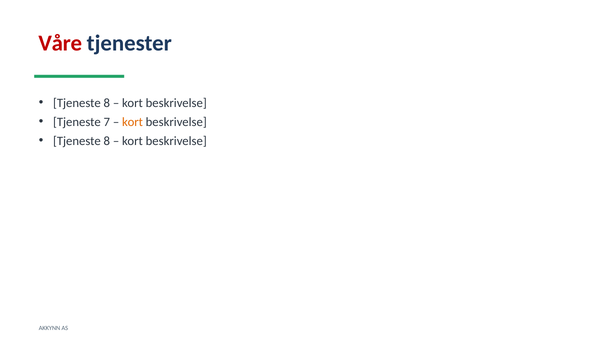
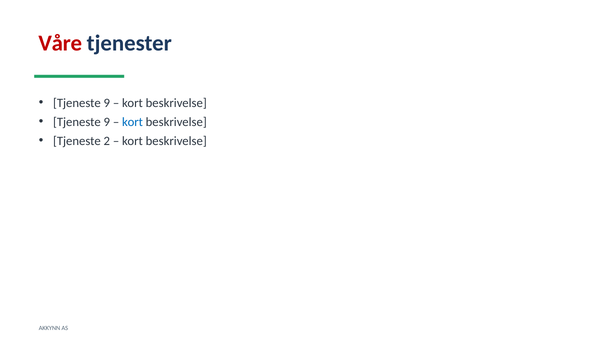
8 at (107, 103): 8 -> 9
7 at (107, 122): 7 -> 9
kort at (132, 122) colour: orange -> blue
8 at (107, 141): 8 -> 2
